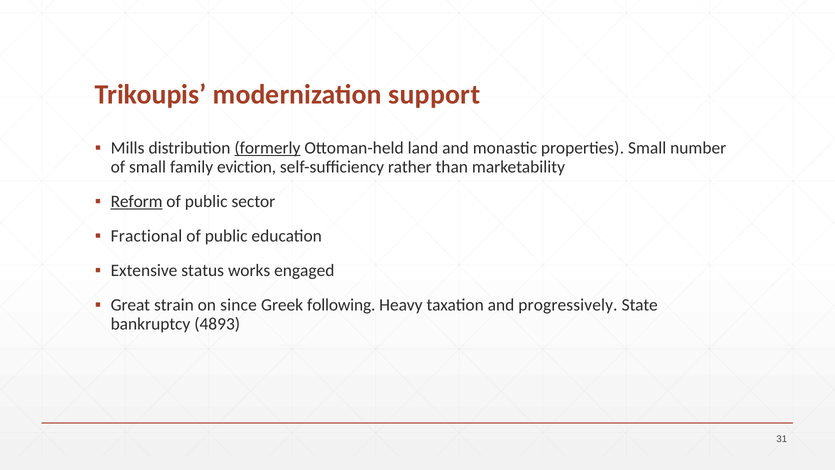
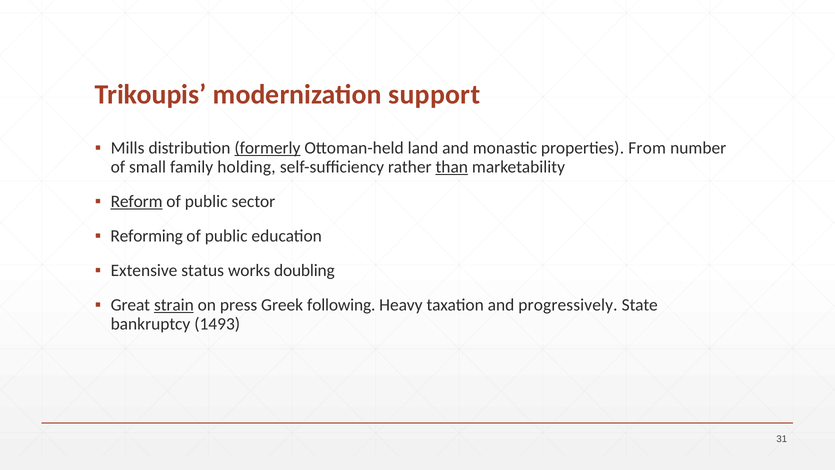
properties Small: Small -> From
eviction: eviction -> holding
than underline: none -> present
Fractional: Fractional -> Reforming
engaged: engaged -> doubling
strain underline: none -> present
since: since -> press
4893: 4893 -> 1493
